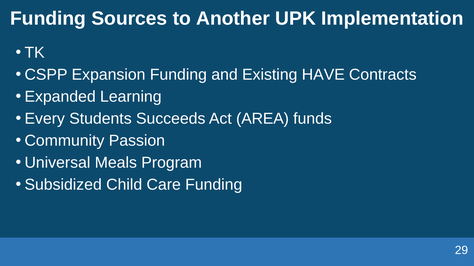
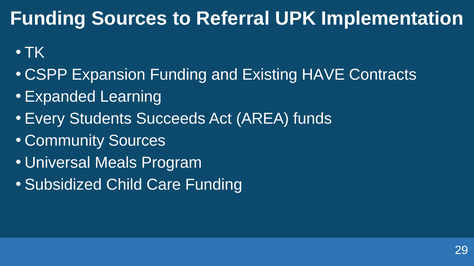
Another: Another -> Referral
Community Passion: Passion -> Sources
